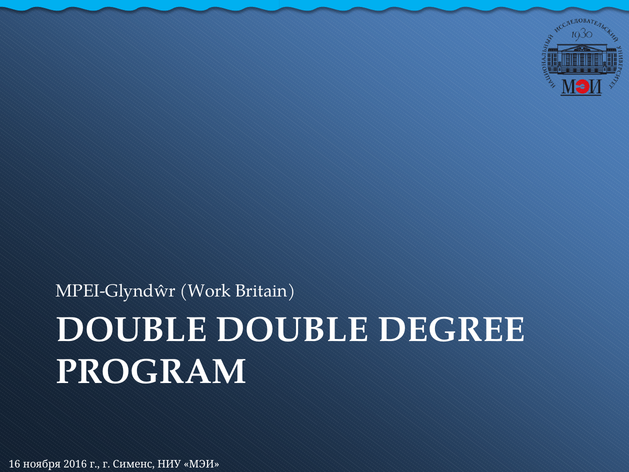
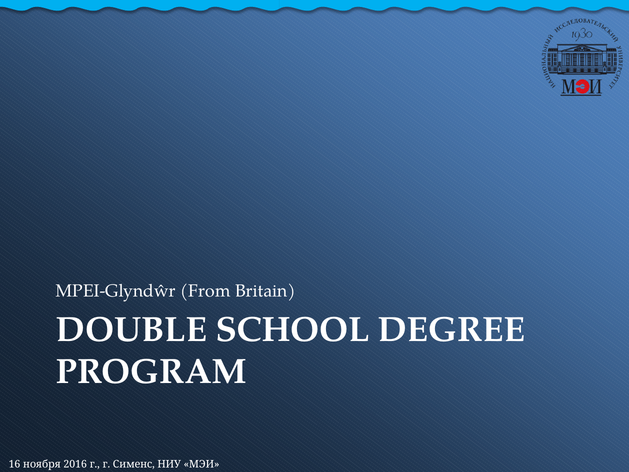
Work: Work -> From
DOUBLE DOUBLE: DOUBLE -> SCHOOL
